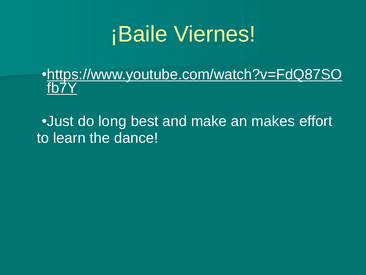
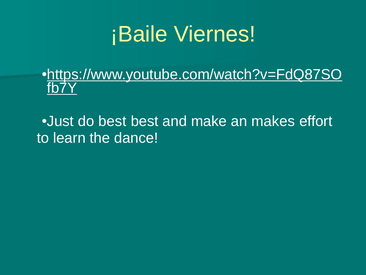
do long: long -> best
